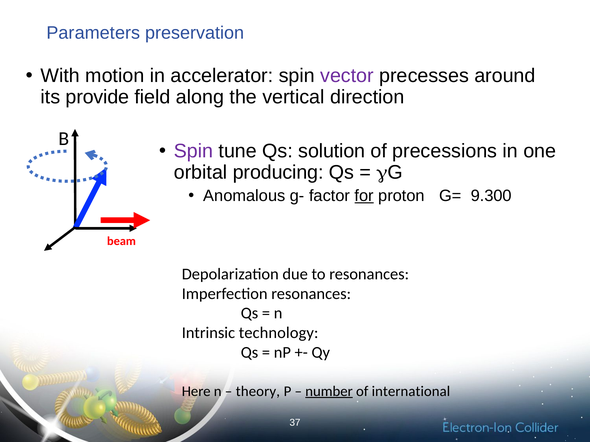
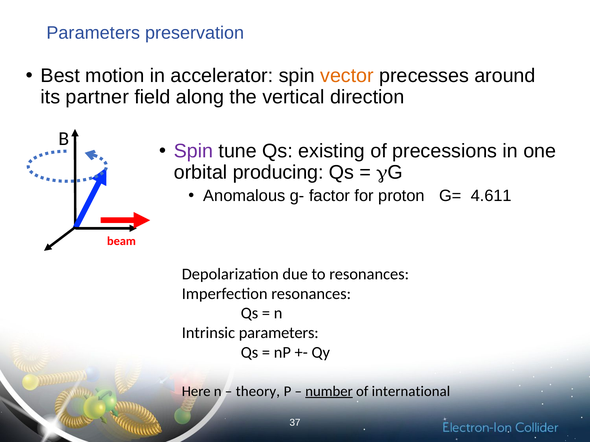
With: With -> Best
vector colour: purple -> orange
provide: provide -> partner
solution: solution -> existing
for underline: present -> none
9.300: 9.300 -> 4.611
Intrinsic technology: technology -> parameters
